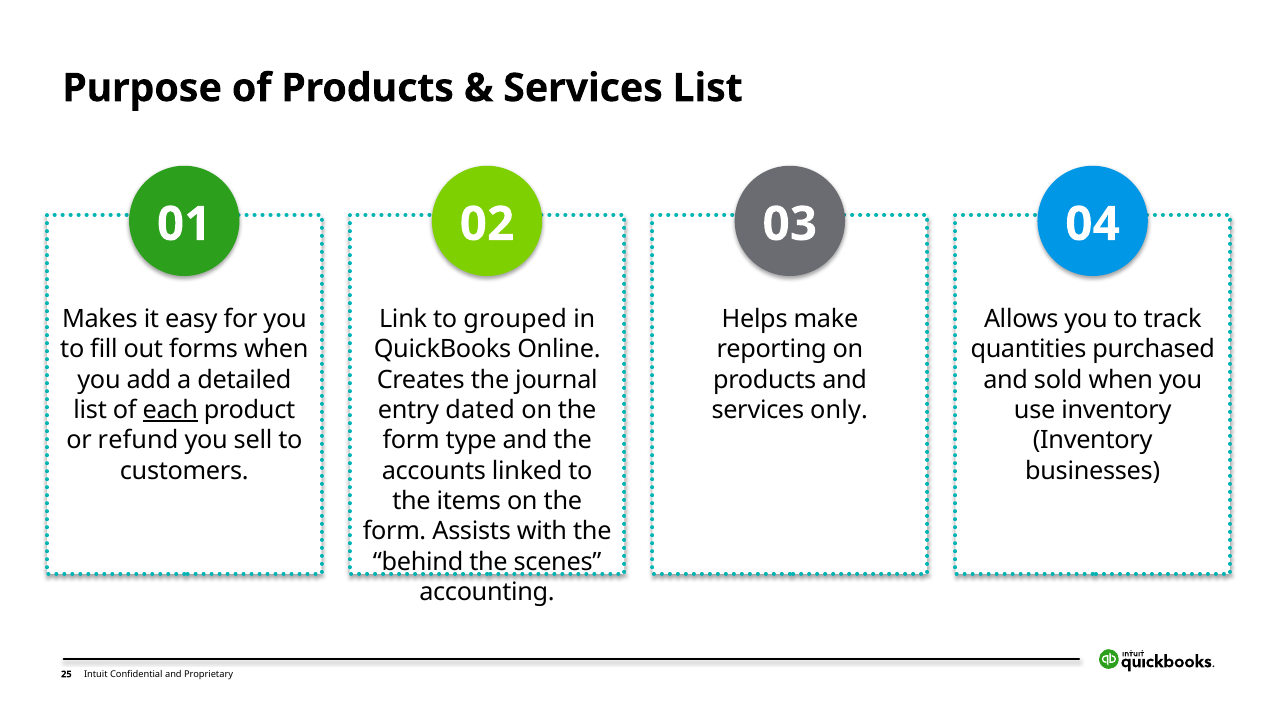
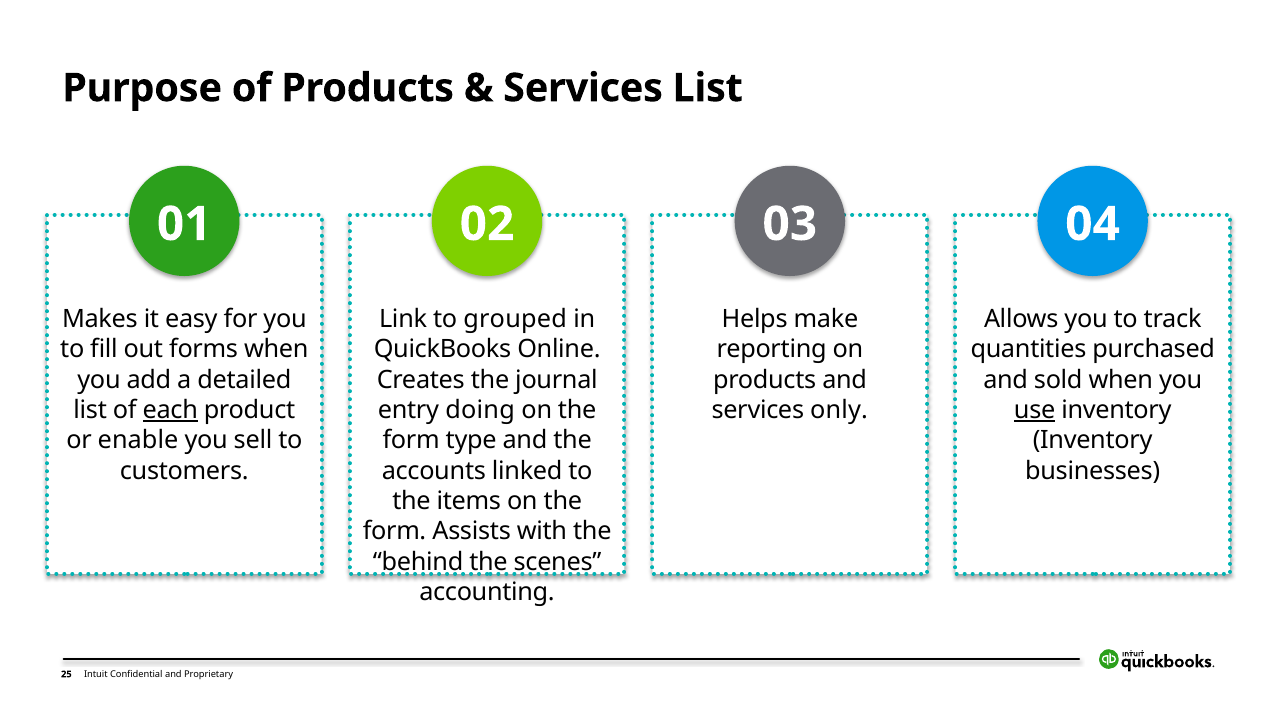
dated: dated -> doing
use underline: none -> present
refund: refund -> enable
